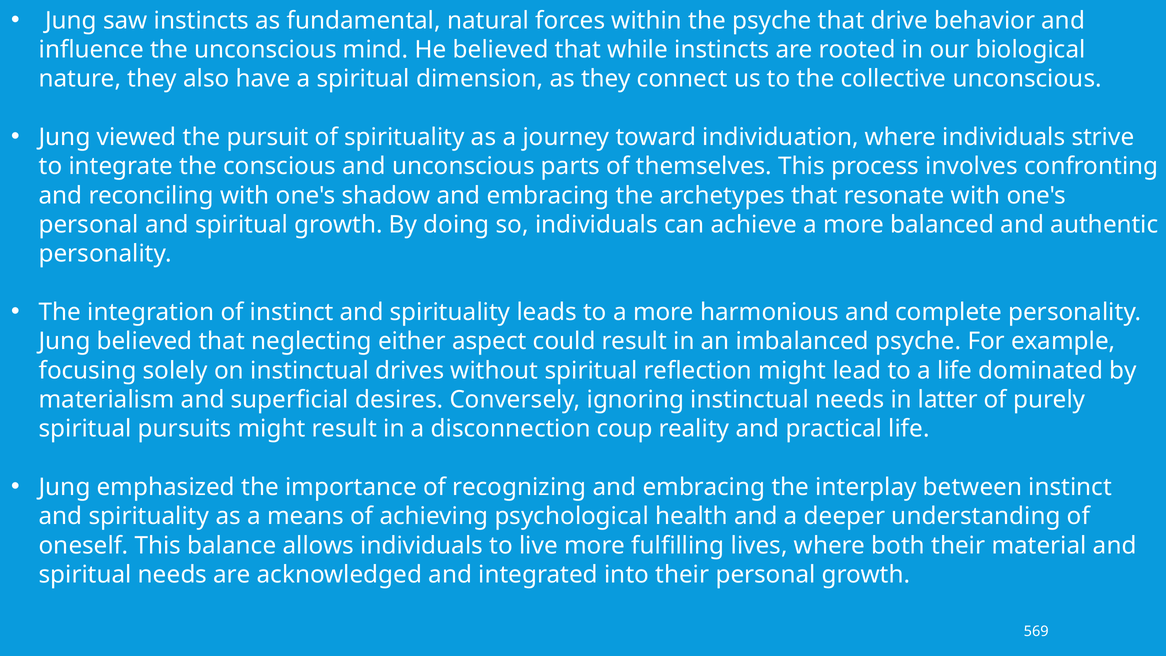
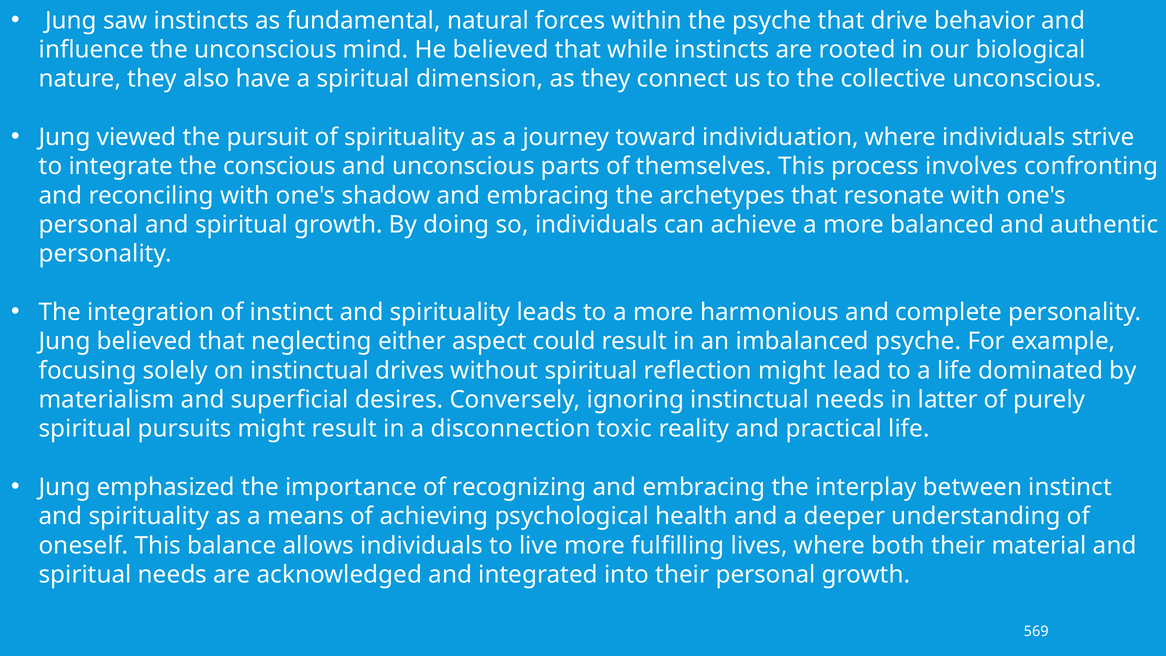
coup: coup -> toxic
